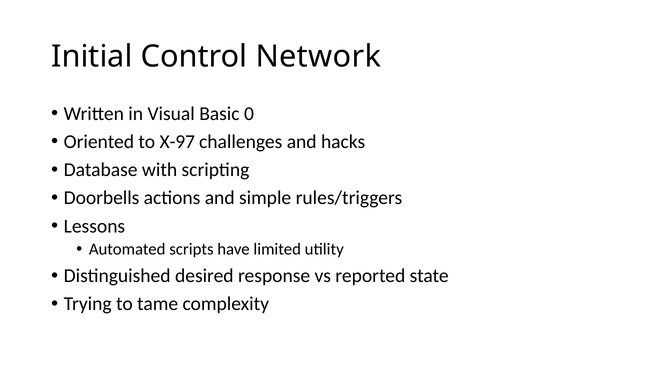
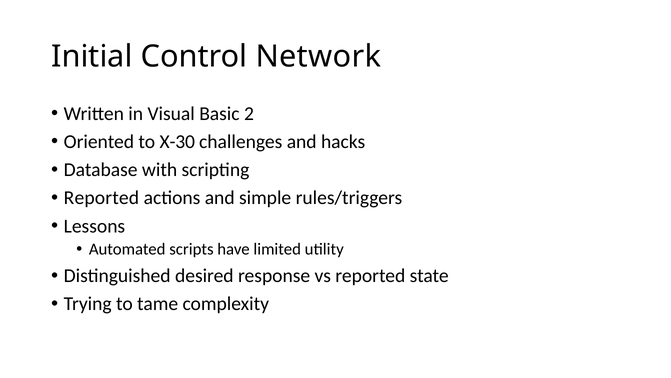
0: 0 -> 2
X-97: X-97 -> X-30
Doorbells at (102, 198): Doorbells -> Reported
